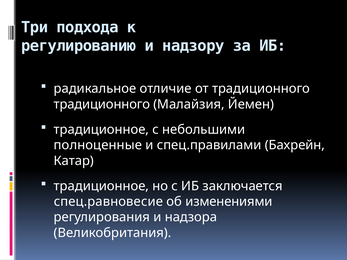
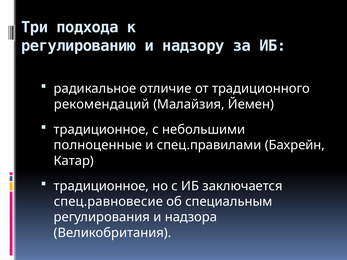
традиционного at (102, 104): традиционного -> рекомендаций
изменениями: изменениями -> специальным
